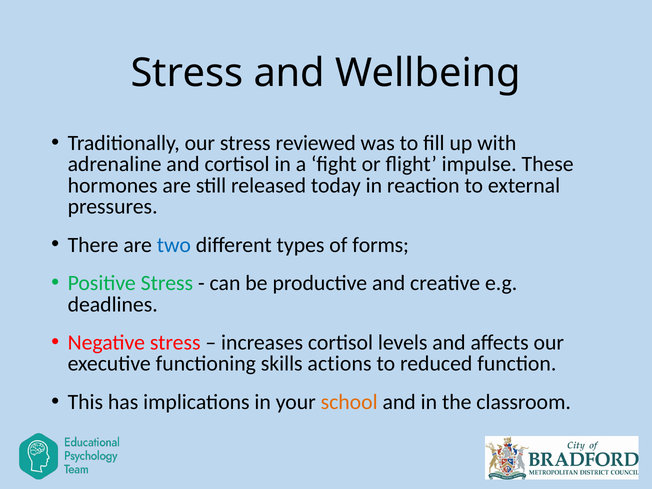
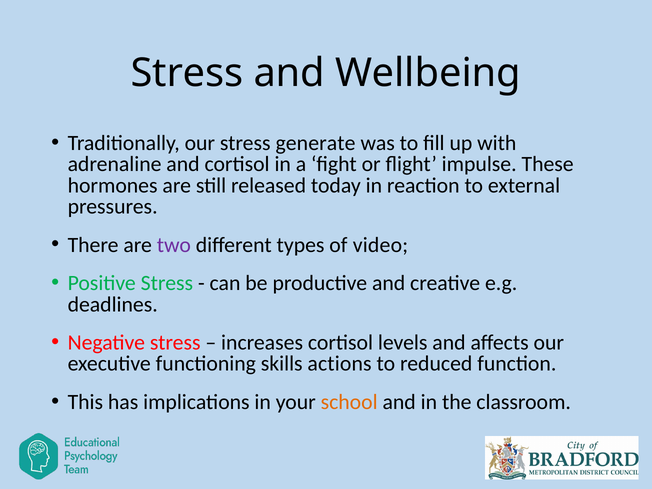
reviewed: reviewed -> generate
two colour: blue -> purple
forms: forms -> video
